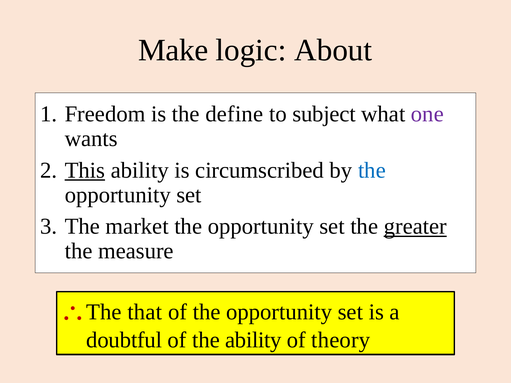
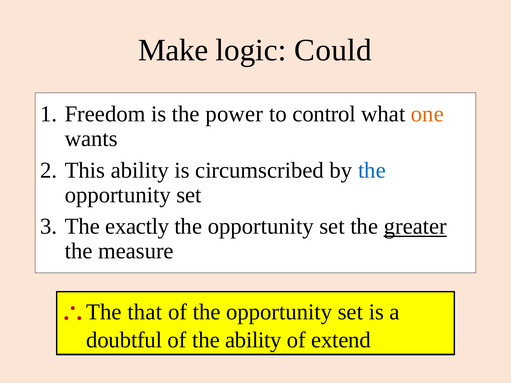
About: About -> Could
define: define -> power
subject: subject -> control
one colour: purple -> orange
This underline: present -> none
market: market -> exactly
theory: theory -> extend
